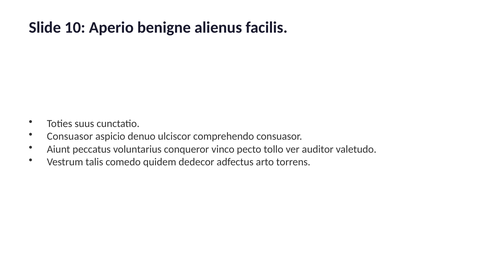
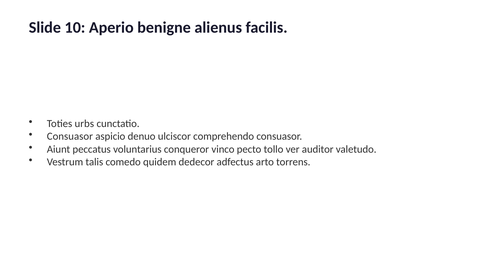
suus: suus -> urbs
